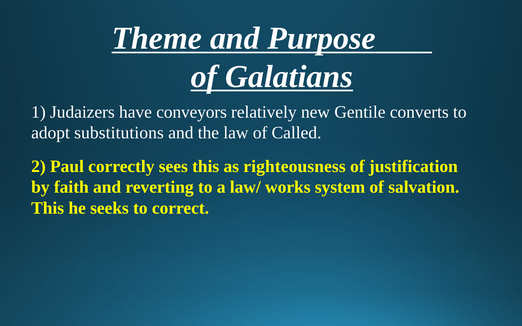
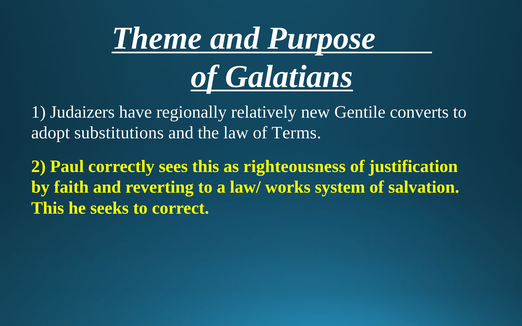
conveyors: conveyors -> regionally
Called: Called -> Terms
